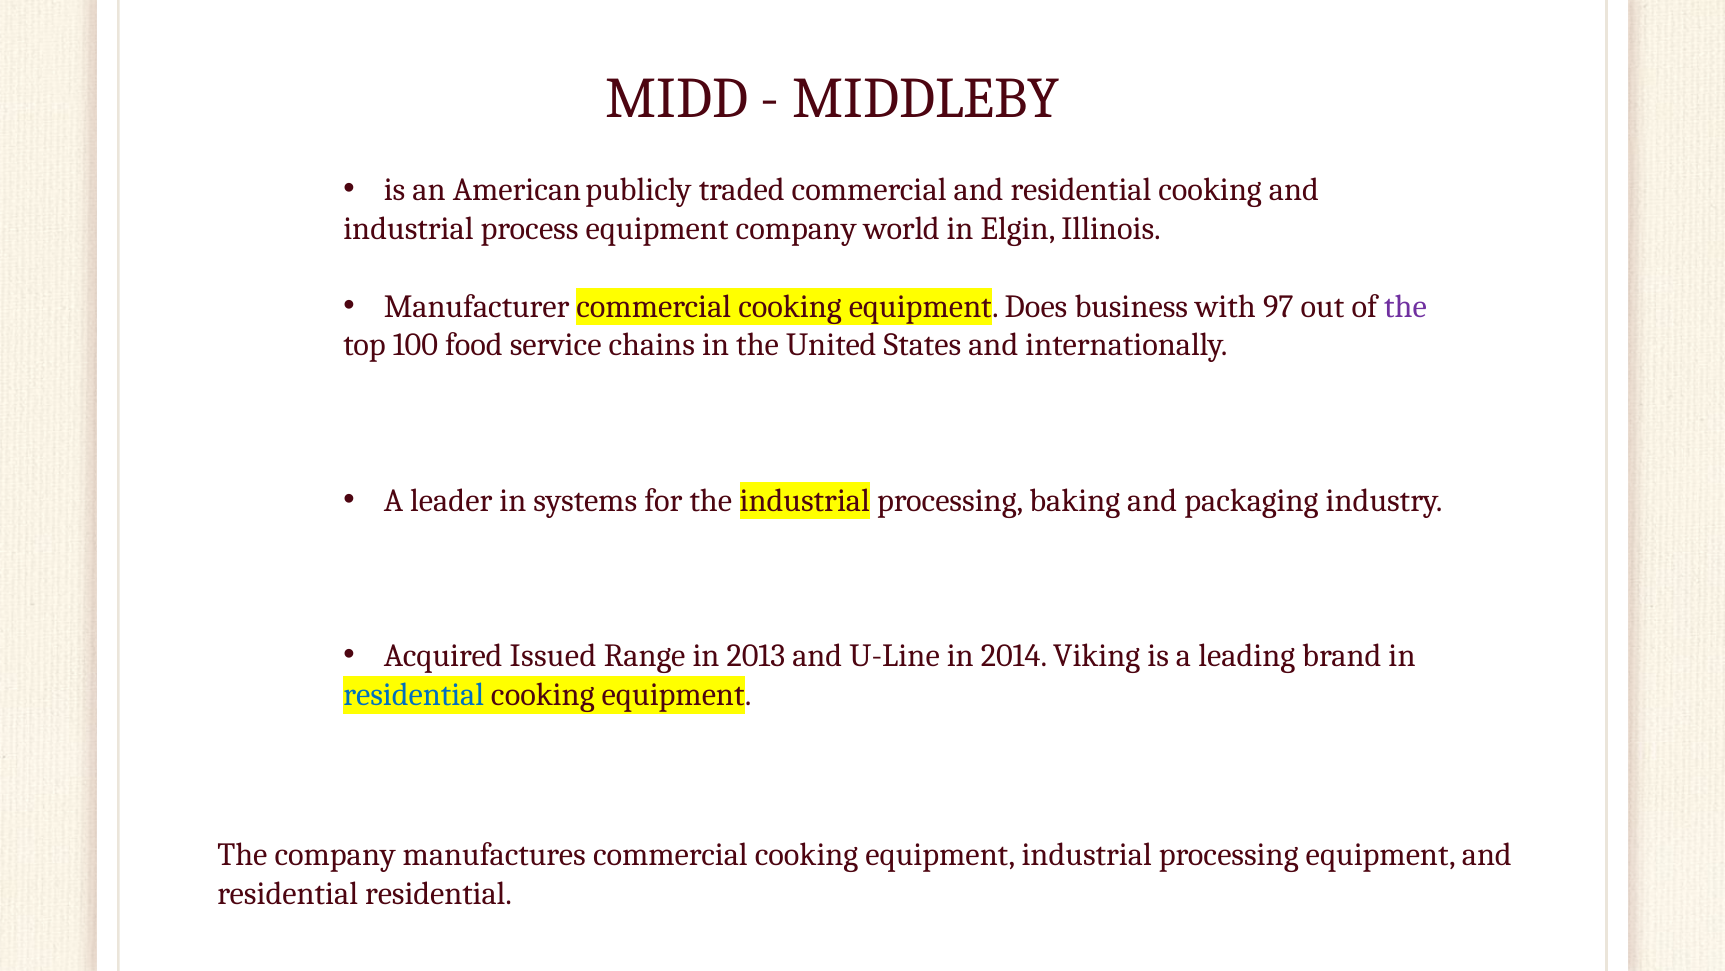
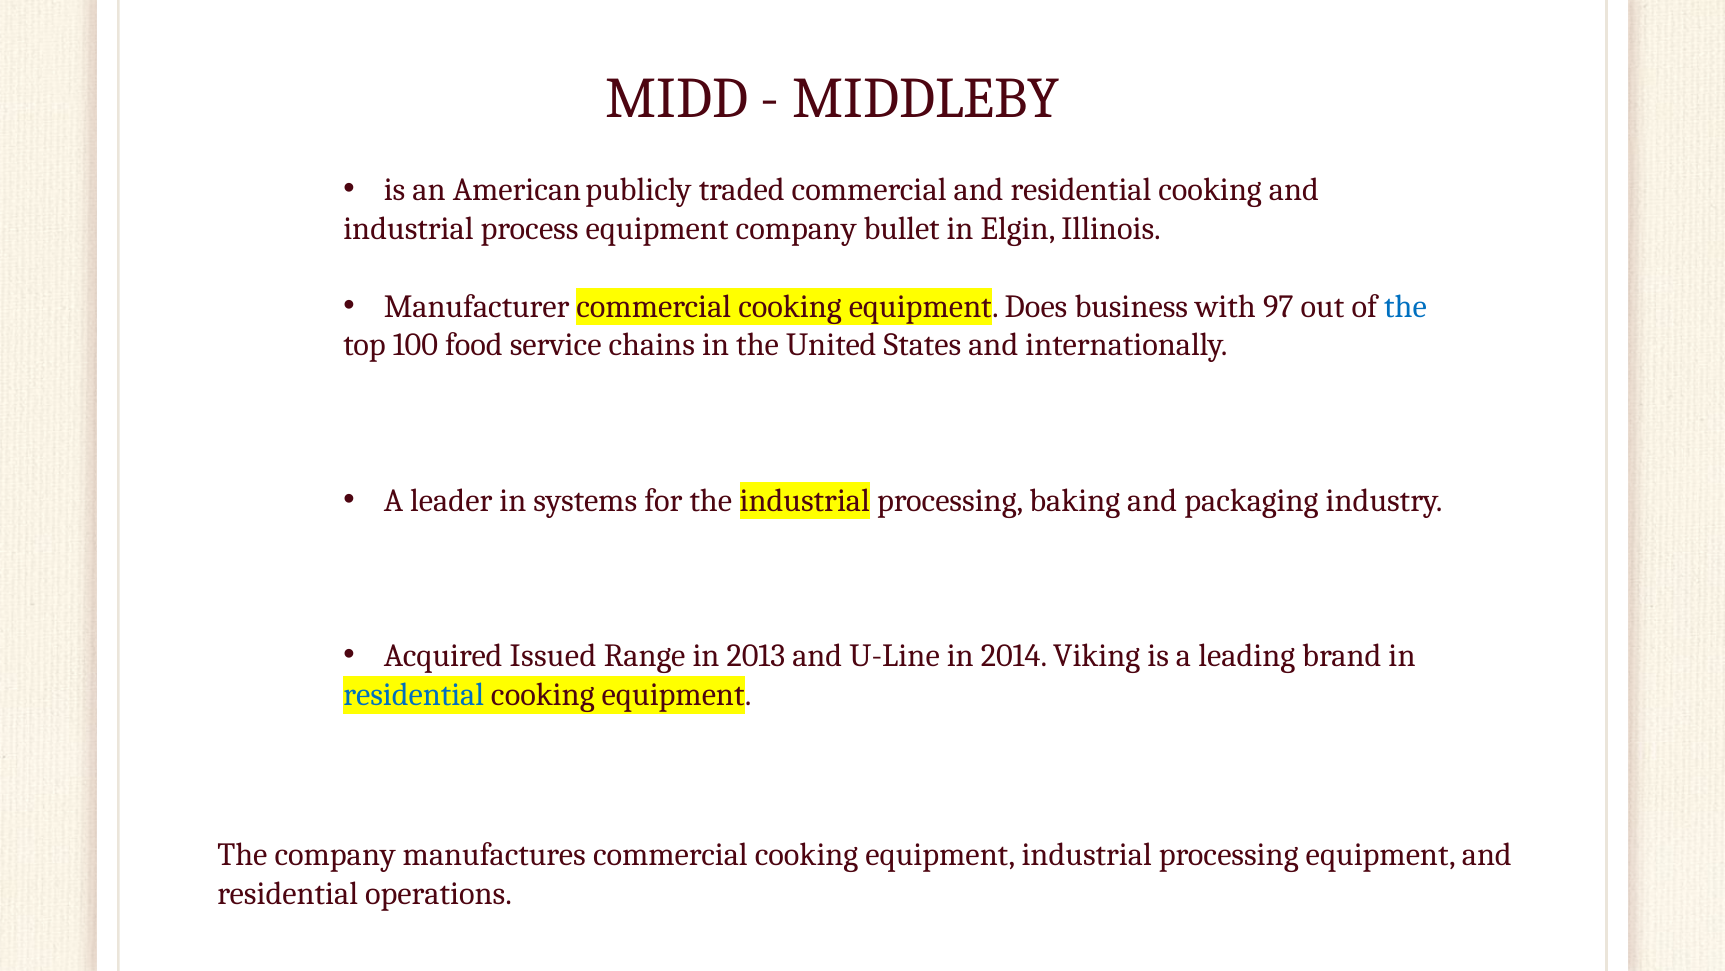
world: world -> bullet
the at (1405, 306) colour: purple -> blue
residential residential: residential -> operations
